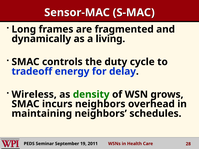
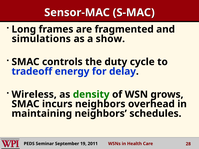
dynamically: dynamically -> simulations
living: living -> show
